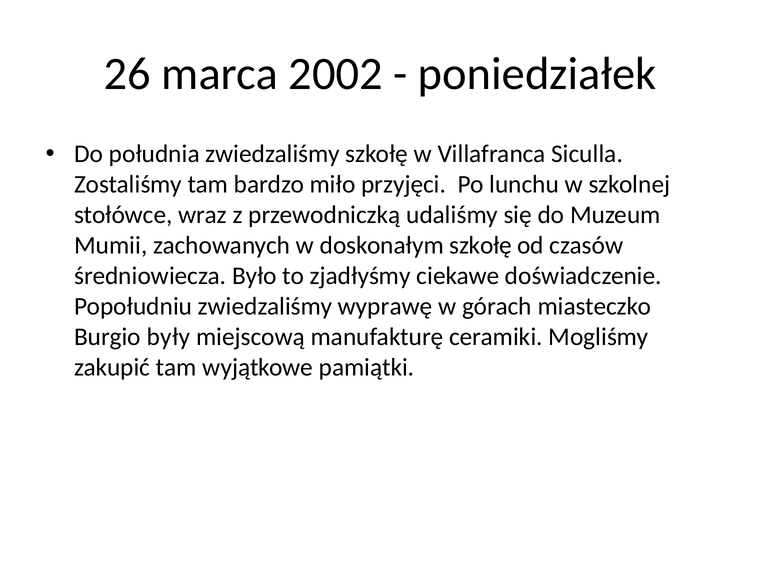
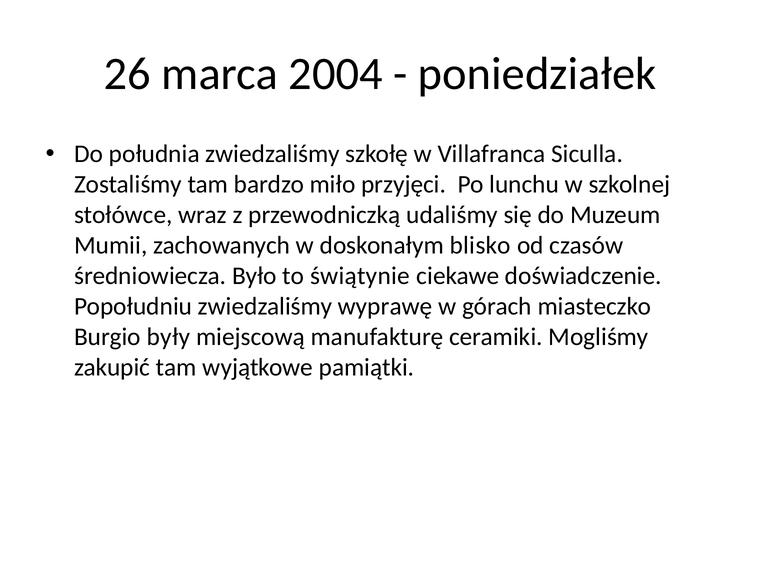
2002: 2002 -> 2004
doskonałym szkołę: szkołę -> blisko
zjadłyśmy: zjadłyśmy -> świątynie
